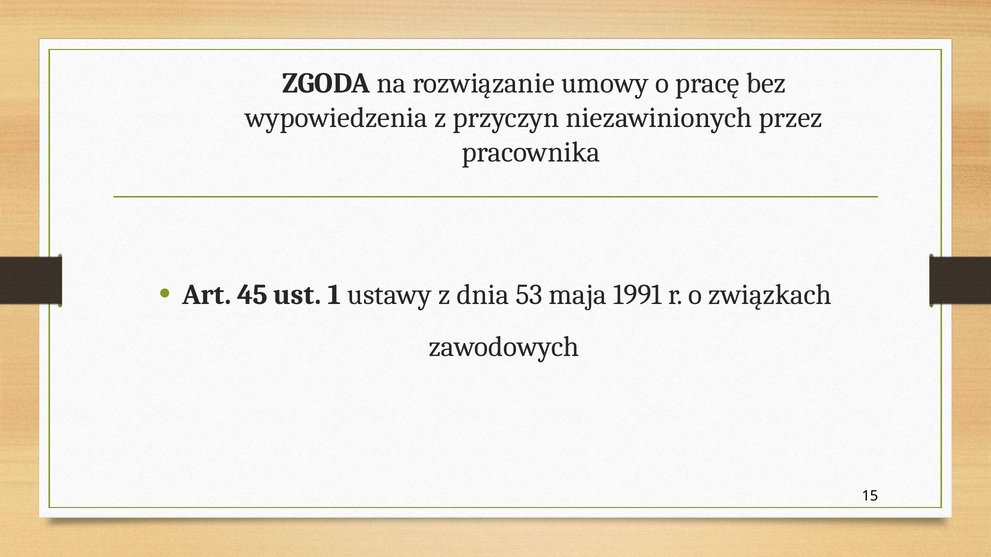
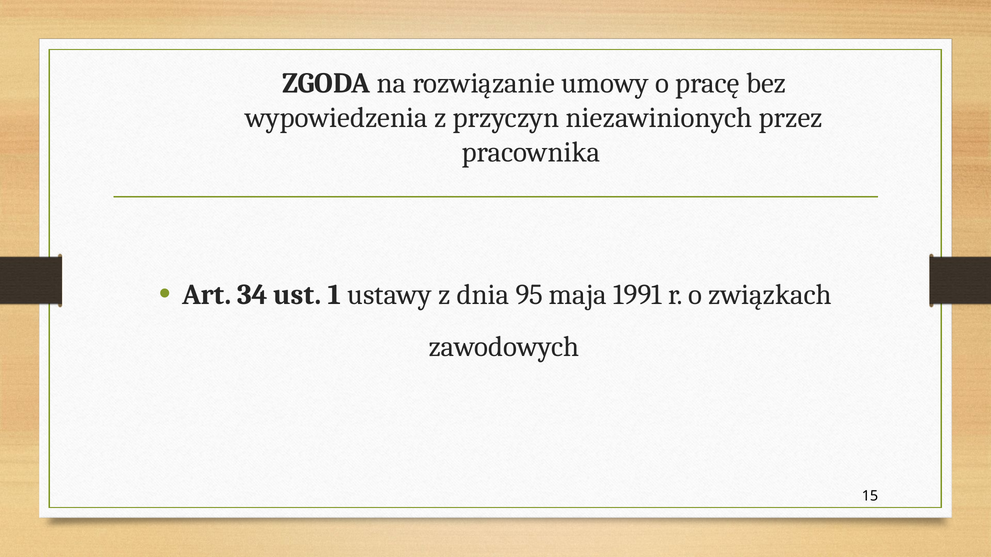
45: 45 -> 34
53: 53 -> 95
